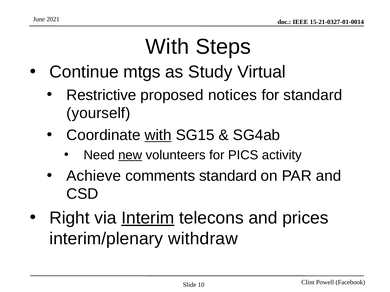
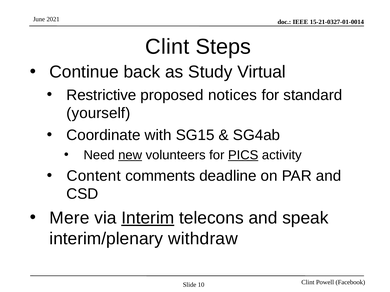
With at (167, 47): With -> Clint
mtgs: mtgs -> back
with at (158, 135) underline: present -> none
PICS underline: none -> present
Achieve: Achieve -> Content
comments standard: standard -> deadline
Right: Right -> Mere
prices: prices -> speak
